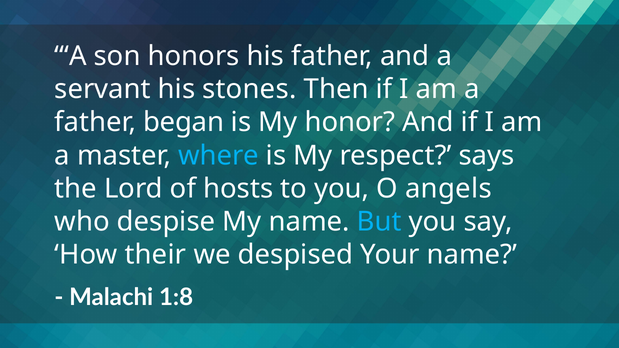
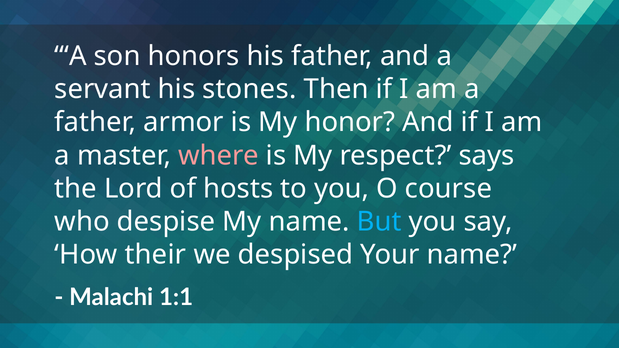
began: began -> armor
where colour: light blue -> pink
angels: angels -> course
1:8: 1:8 -> 1:1
